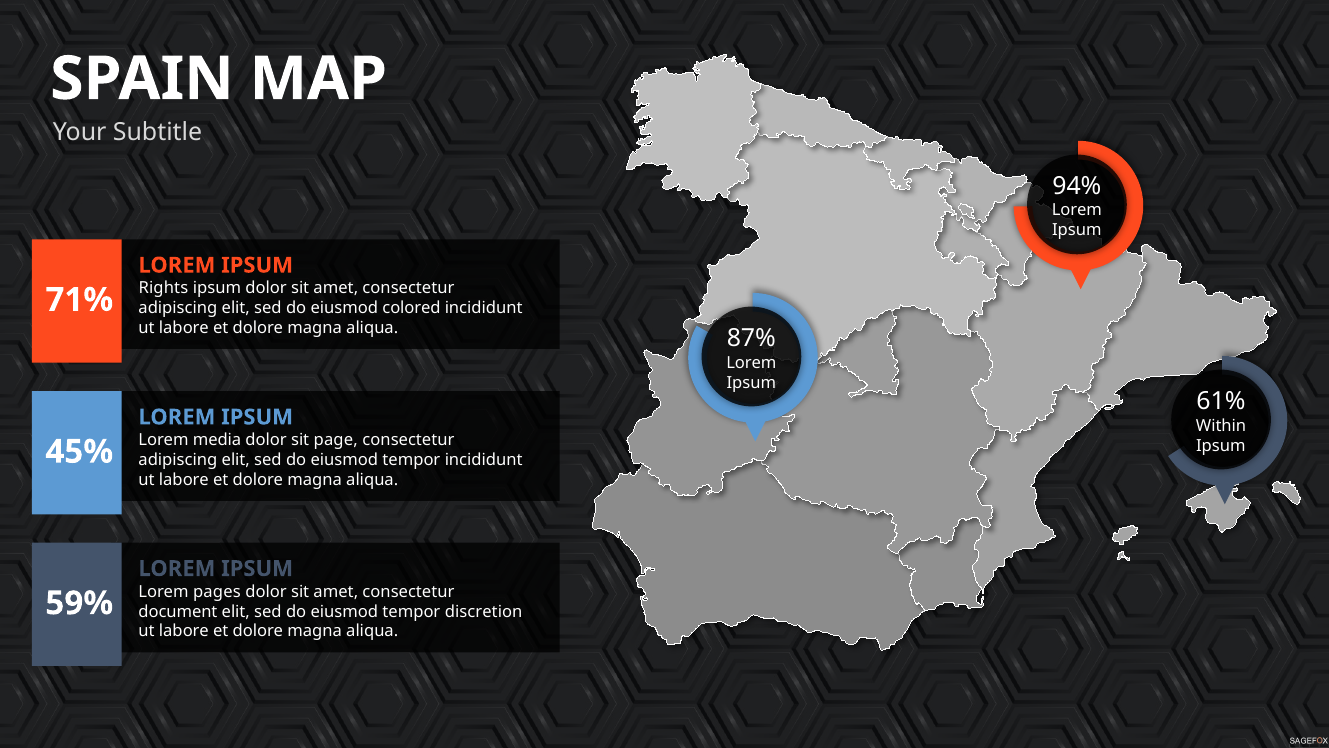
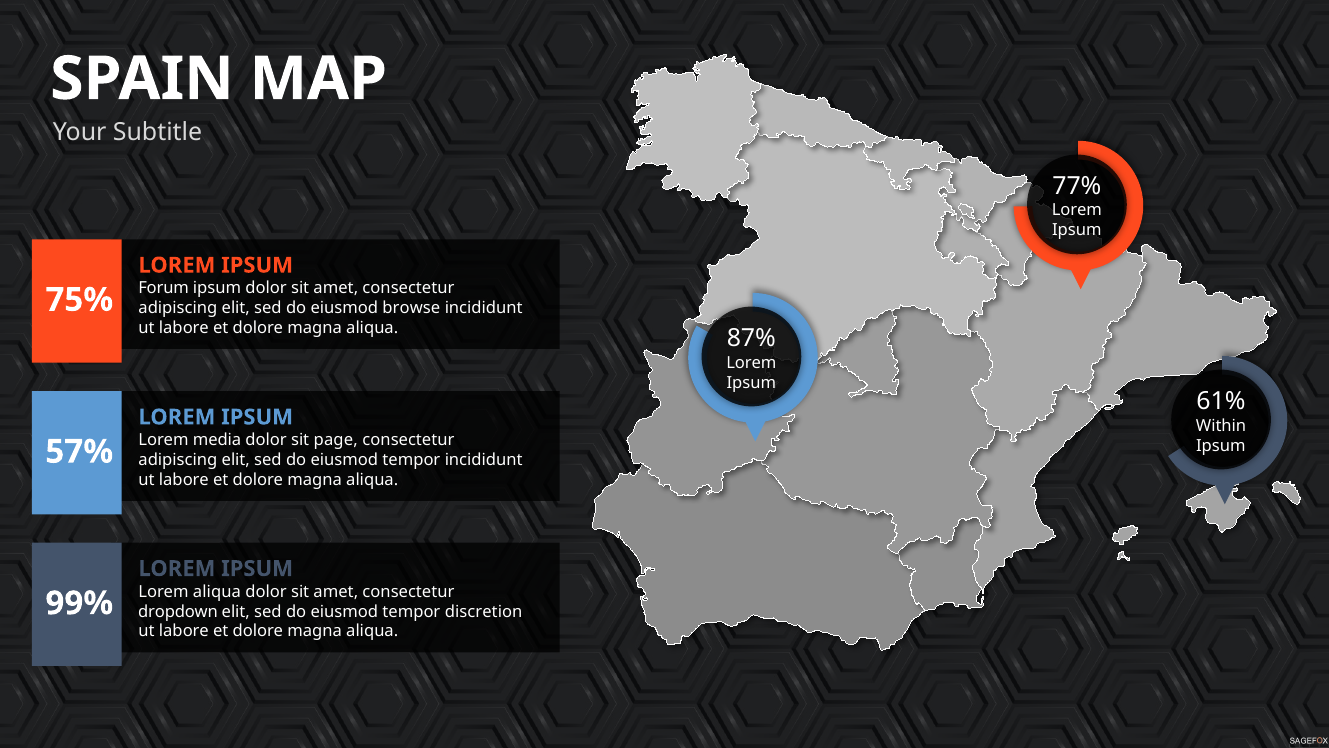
94%: 94% -> 77%
Rights: Rights -> Forum
71%: 71% -> 75%
colored: colored -> browse
45%: 45% -> 57%
Lorem pages: pages -> aliqua
59%: 59% -> 99%
document: document -> dropdown
